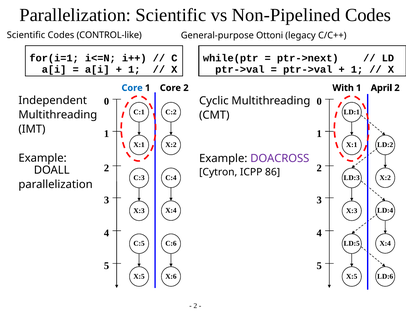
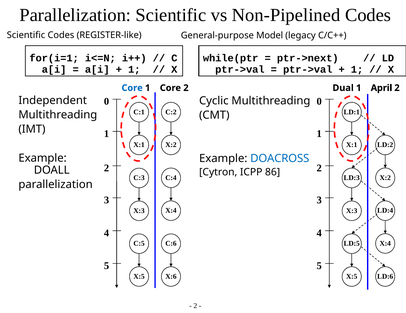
CONTROL-like: CONTROL-like -> REGISTER-like
Ottoni: Ottoni -> Model
With: With -> Dual
DOACROSS colour: purple -> blue
